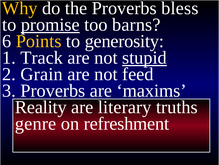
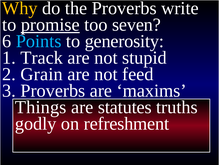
bless: bless -> write
barns: barns -> seven
Points colour: yellow -> light blue
stupid underline: present -> none
Reality: Reality -> Things
literary: literary -> statutes
genre: genre -> godly
